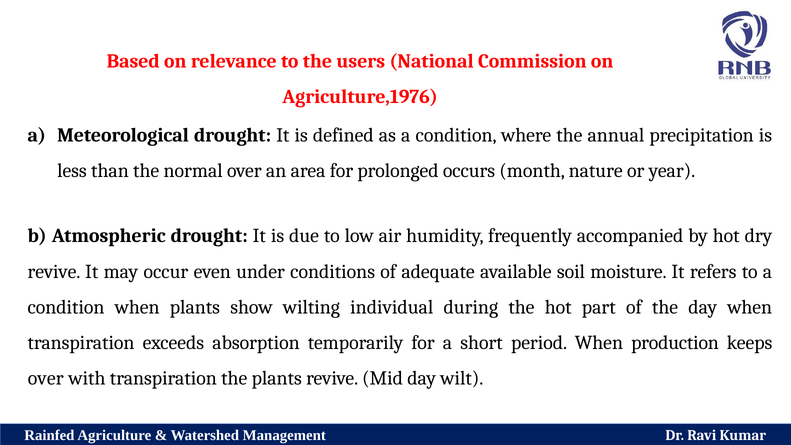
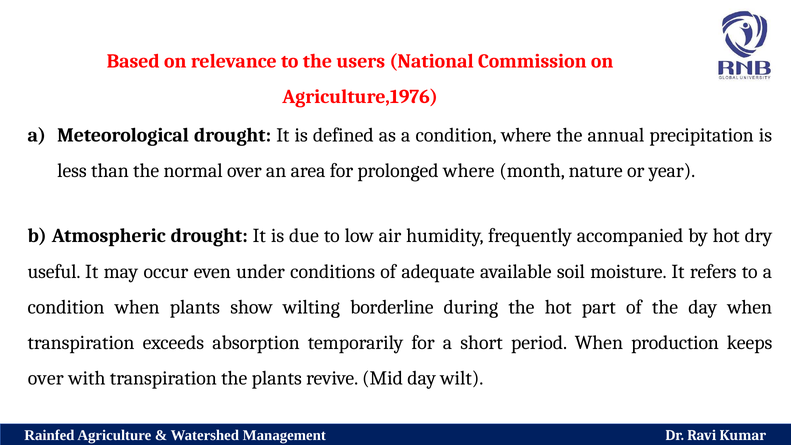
prolonged occurs: occurs -> where
revive at (54, 272): revive -> useful
individual: individual -> borderline
